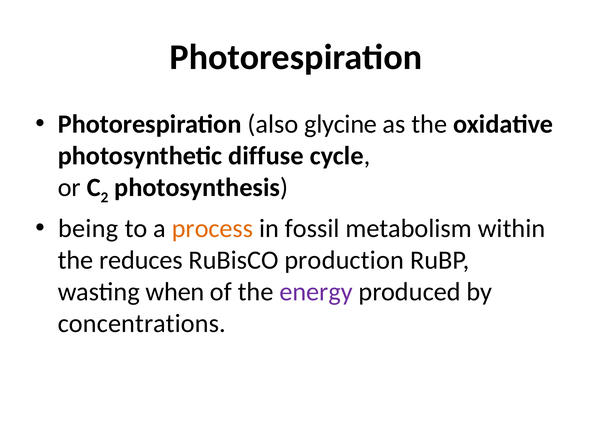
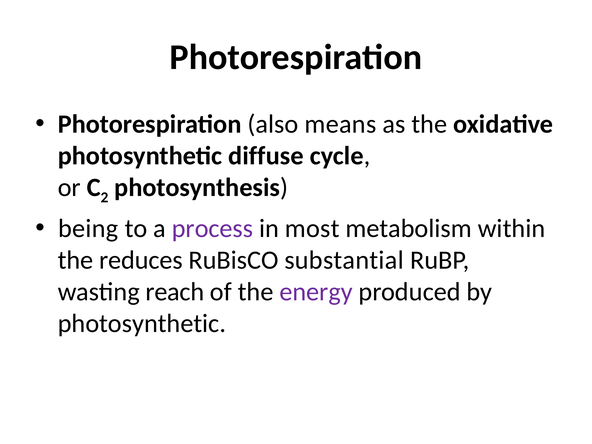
glycine: glycine -> means
process colour: orange -> purple
fossil: fossil -> most
production: production -> substantial
when: when -> reach
concentrations at (142, 323): concentrations -> photosynthetic
